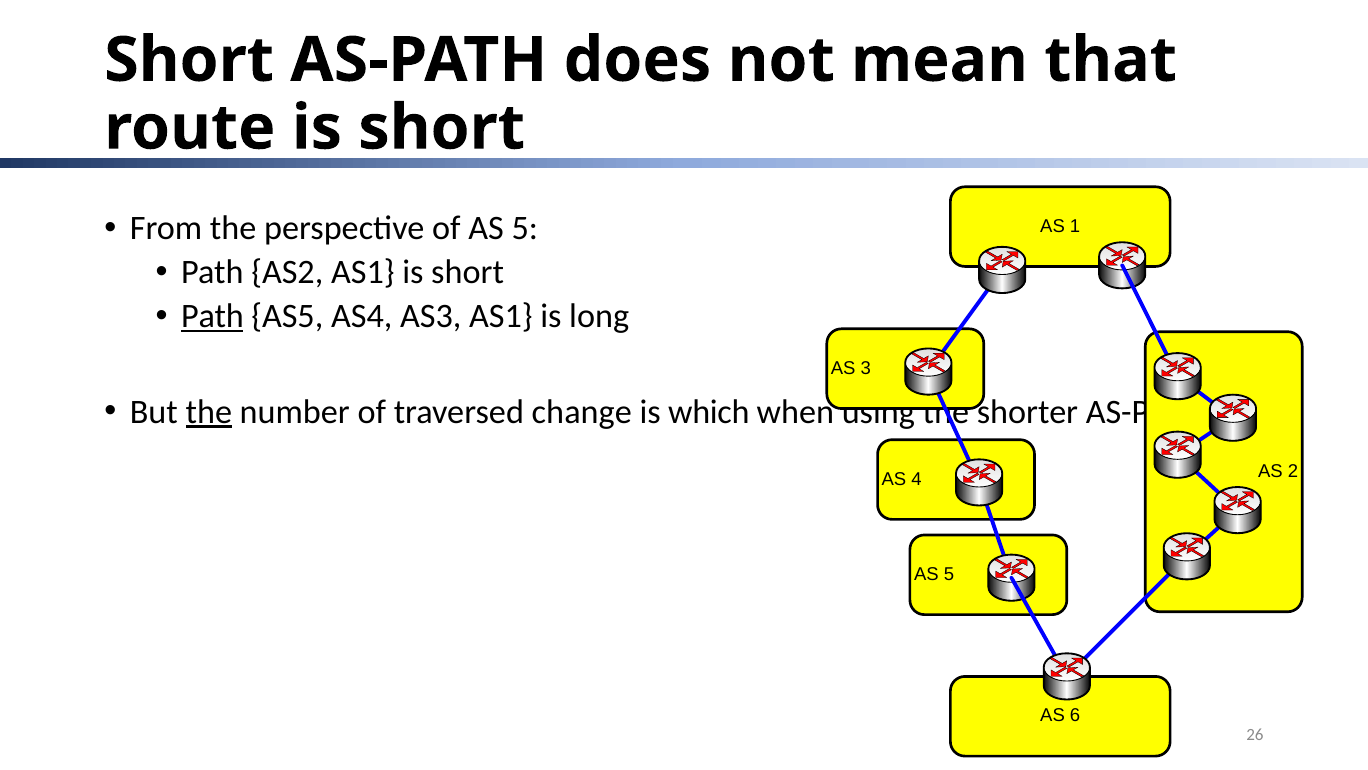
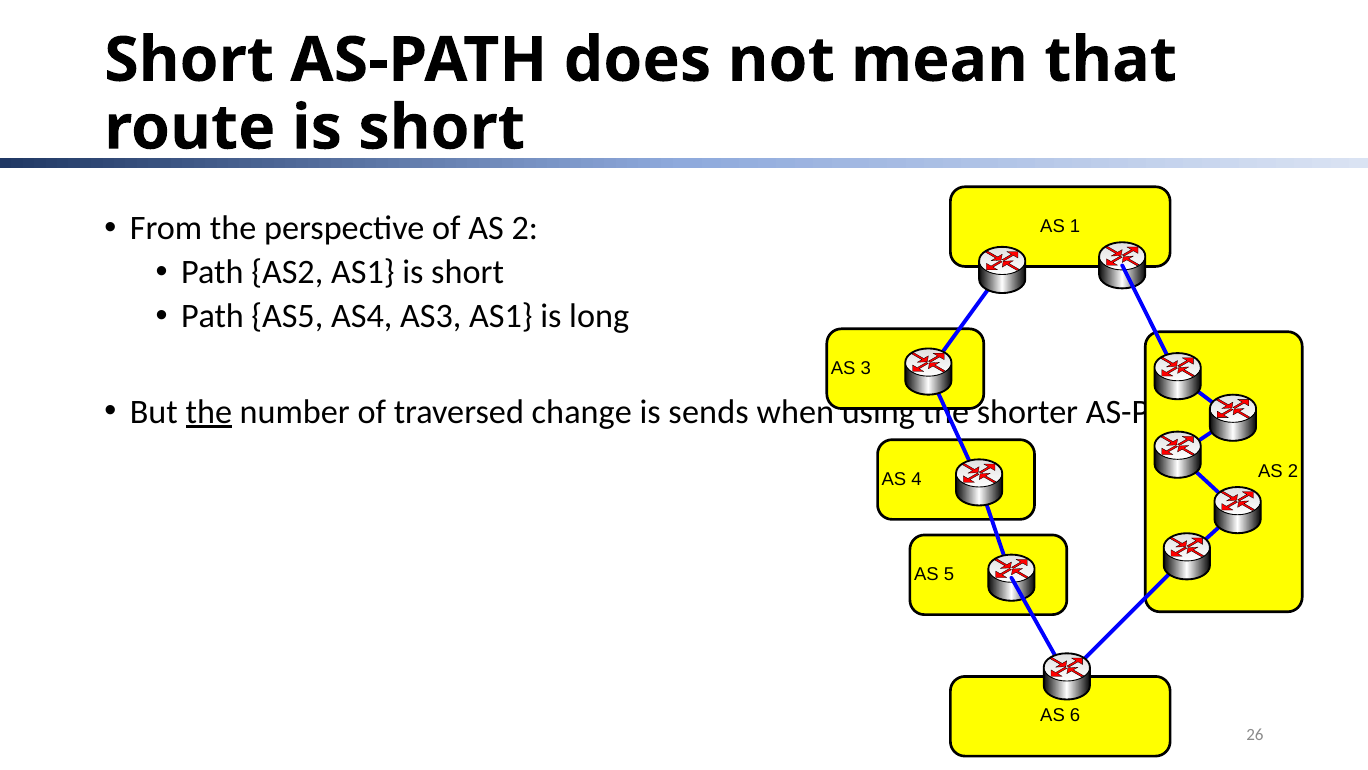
of AS 5: 5 -> 2
Path at (213, 316) underline: present -> none
which: which -> sends
